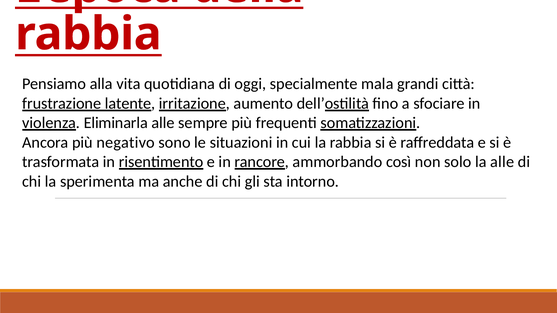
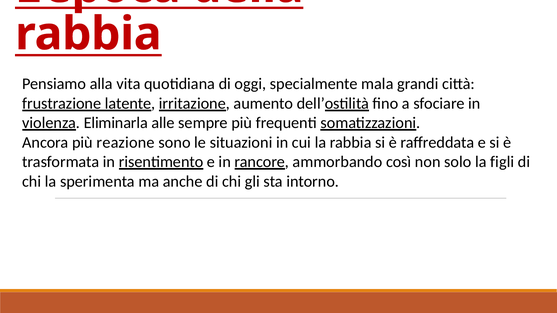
negativo: negativo -> reazione
la alle: alle -> figli
